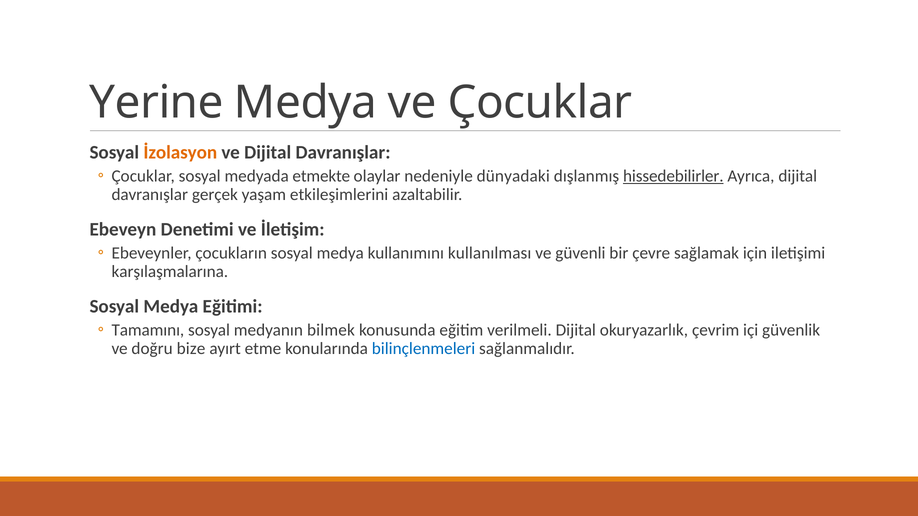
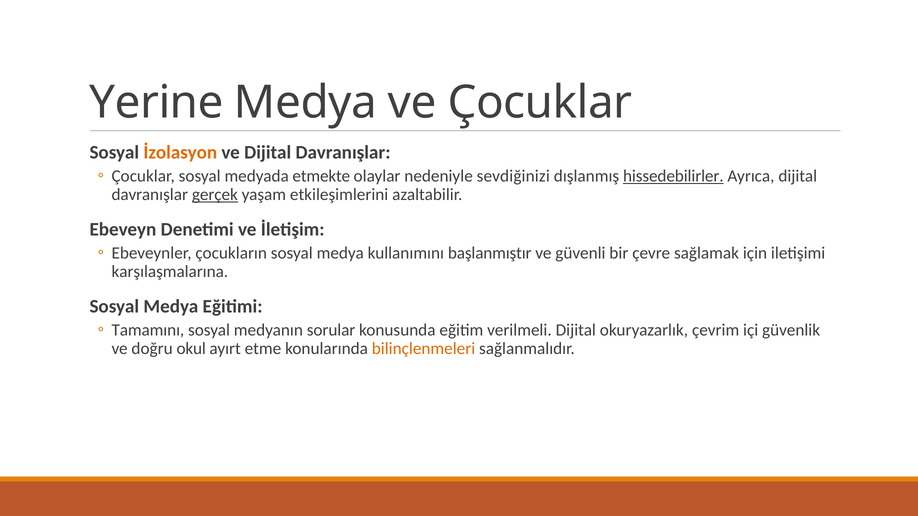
dünyadaki: dünyadaki -> sevdiğinizi
gerçek underline: none -> present
kullanılması: kullanılması -> başlanmıştır
bilmek: bilmek -> sorular
bize: bize -> okul
bilinçlenmeleri colour: blue -> orange
